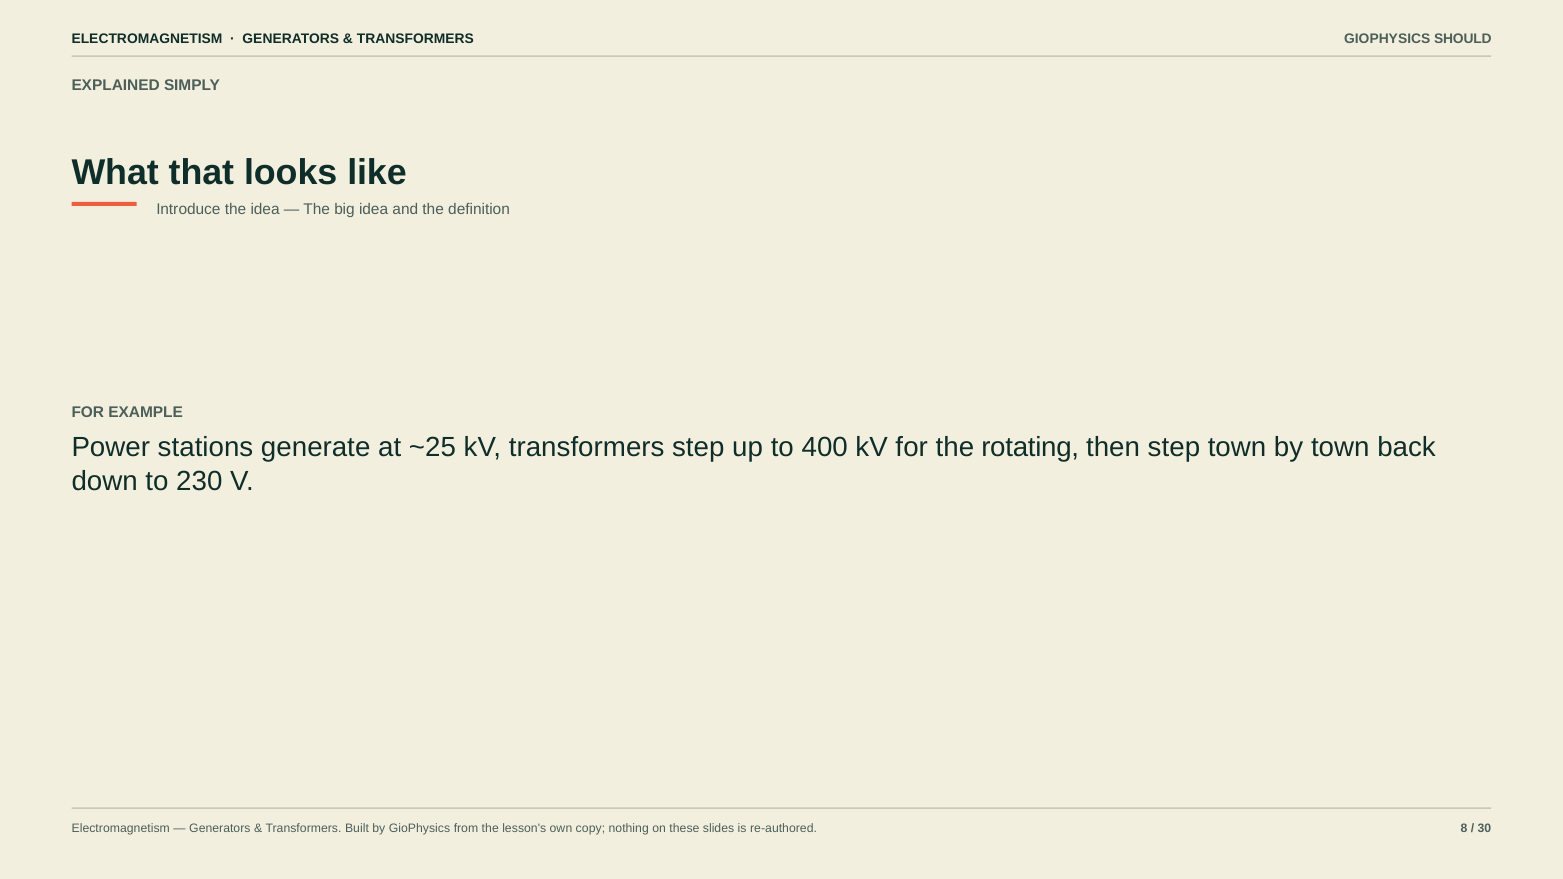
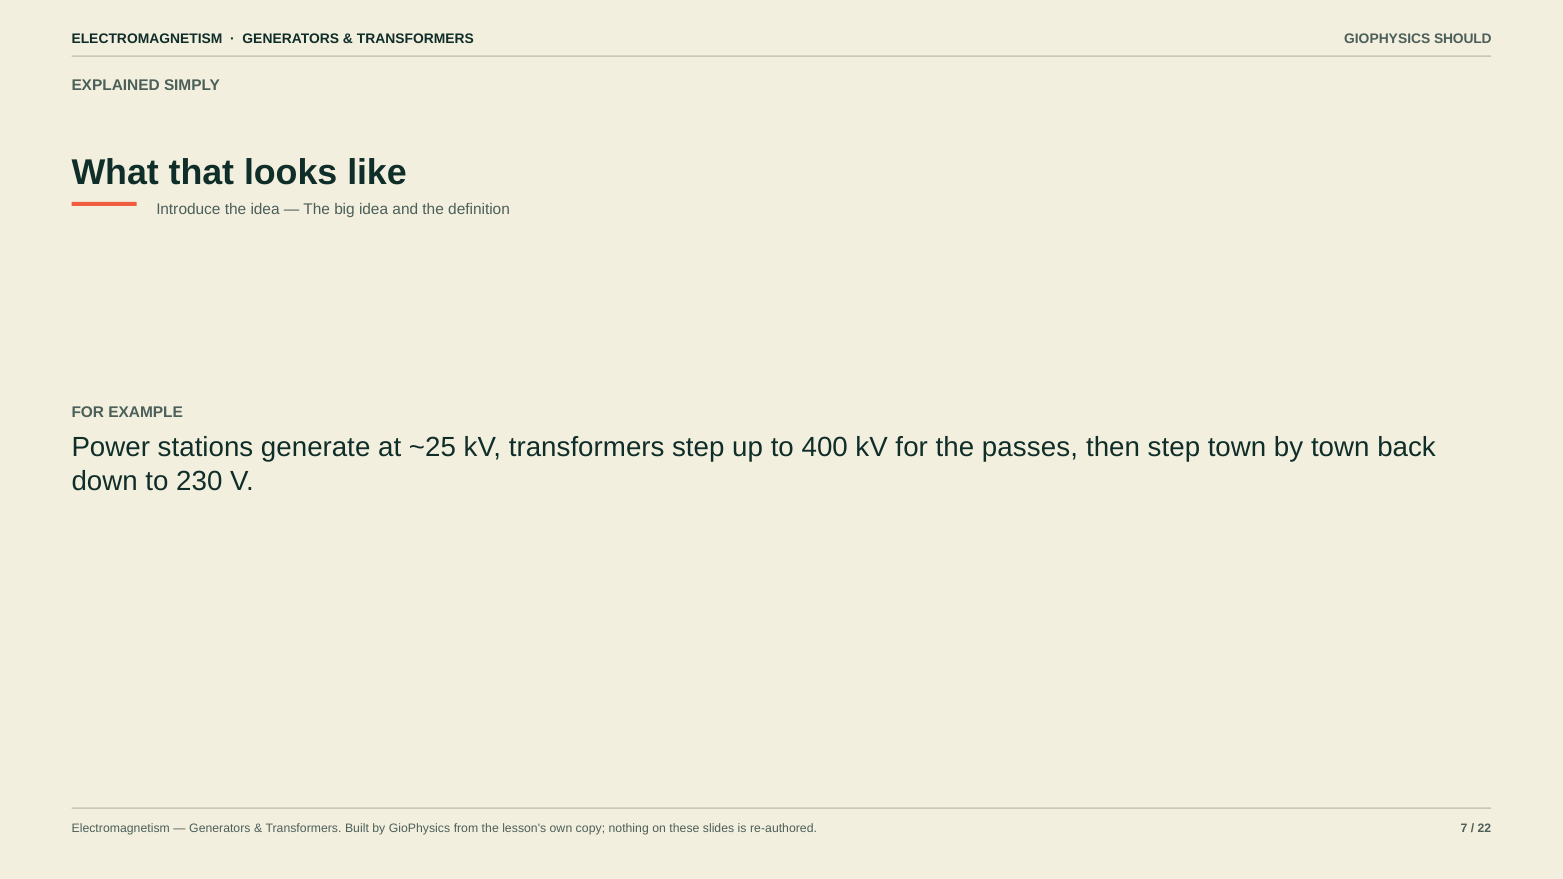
rotating: rotating -> passes
8: 8 -> 7
30: 30 -> 22
